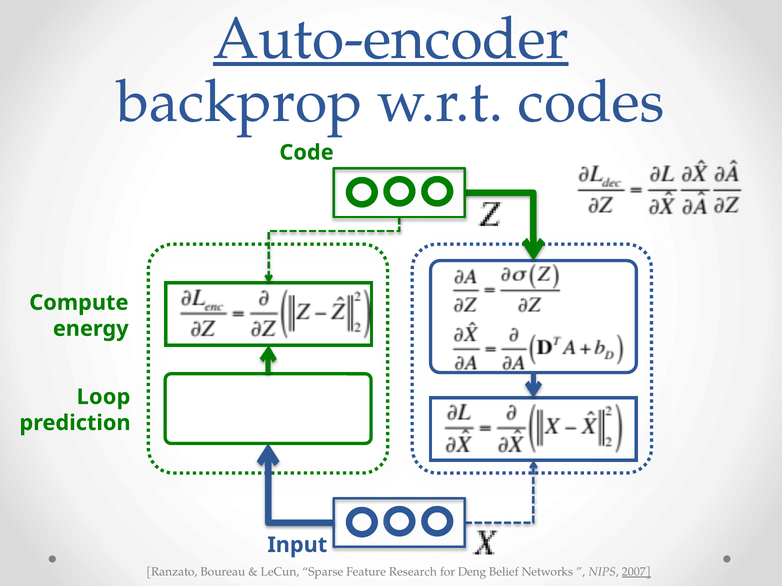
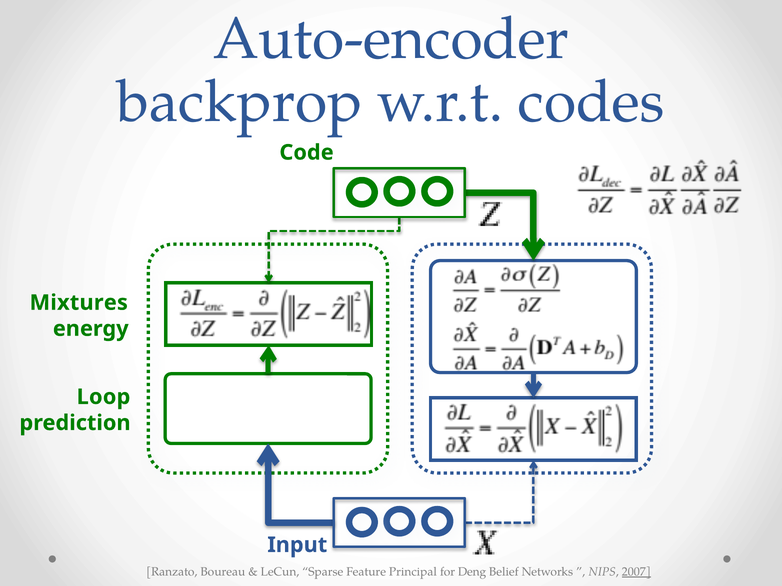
Auto-encoder underline: present -> none
Compute: Compute -> Mixtures
Research: Research -> Principal
